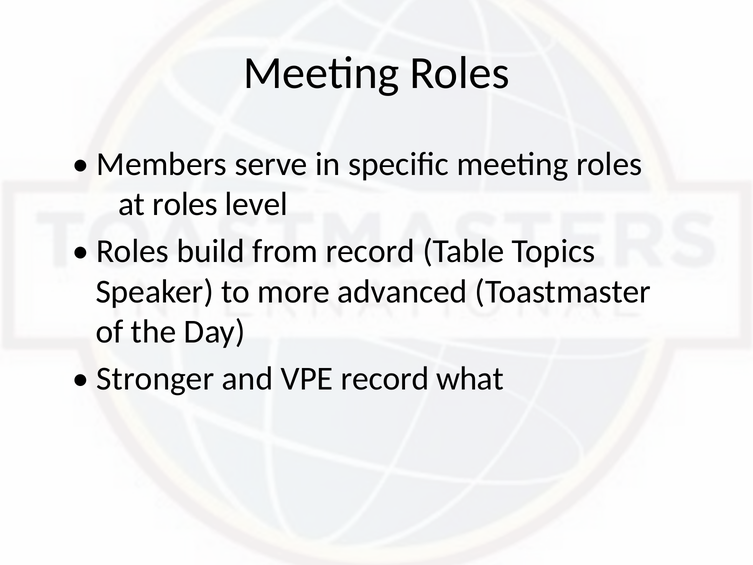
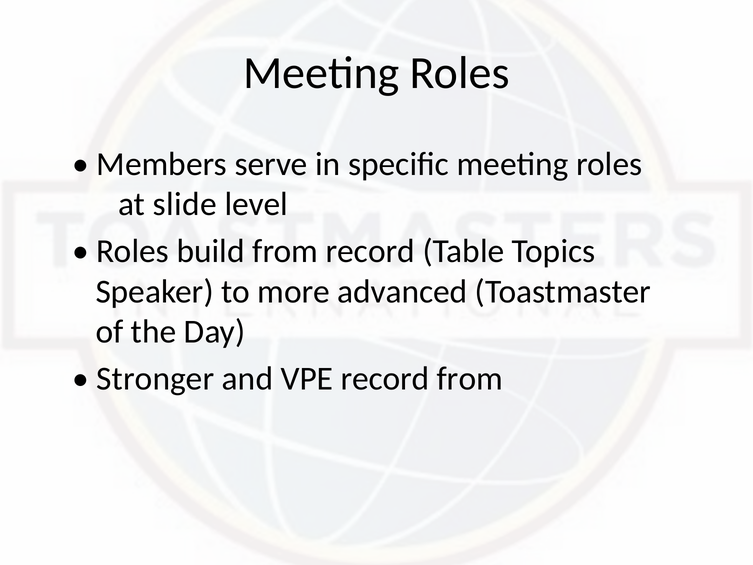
at roles: roles -> slide
record what: what -> from
